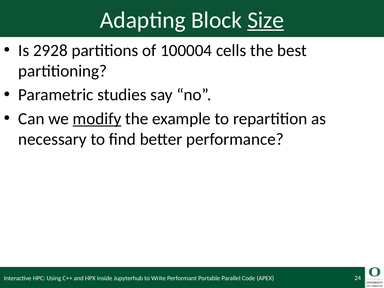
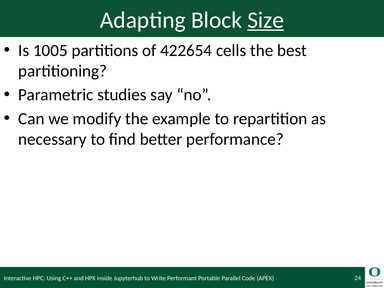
2928: 2928 -> 1005
100004: 100004 -> 422654
modify underline: present -> none
